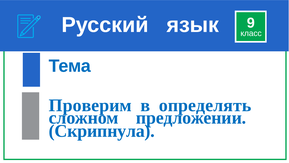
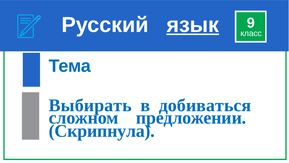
язык underline: none -> present
Проверим: Проверим -> Выбирать
определять: определять -> добиваться
